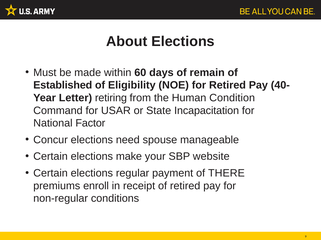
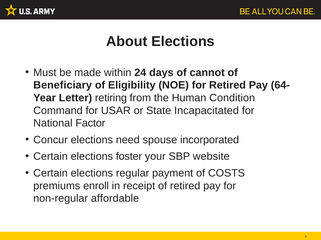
60: 60 -> 24
remain: remain -> cannot
Established: Established -> Beneficiary
40-: 40- -> 64-
Incapacitation: Incapacitation -> Incapacitated
manageable: manageable -> incorporated
make: make -> foster
THERE: THERE -> COSTS
conditions: conditions -> affordable
